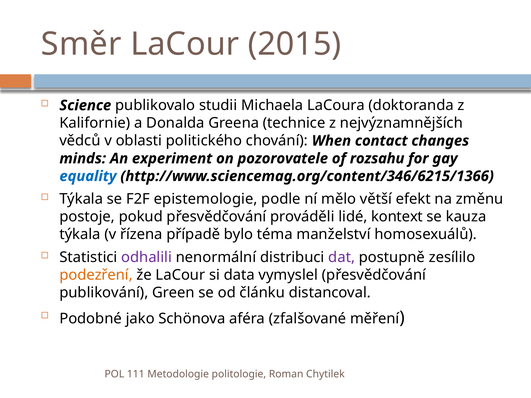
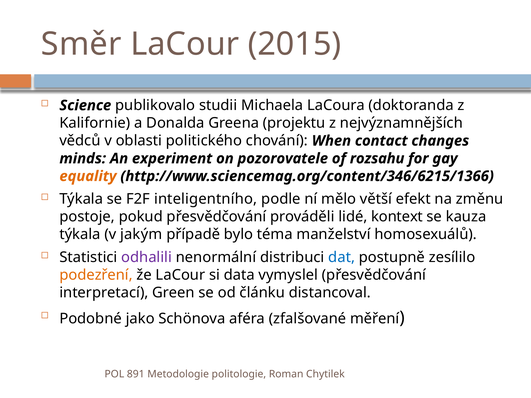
technice: technice -> projektu
equality colour: blue -> orange
epistemologie: epistemologie -> inteligentního
řízena: řízena -> jakým
dat colour: purple -> blue
publikování: publikování -> interpretací
111: 111 -> 891
